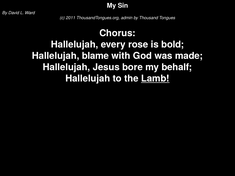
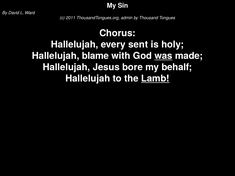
rose: rose -> sent
bold: bold -> holy
was underline: none -> present
